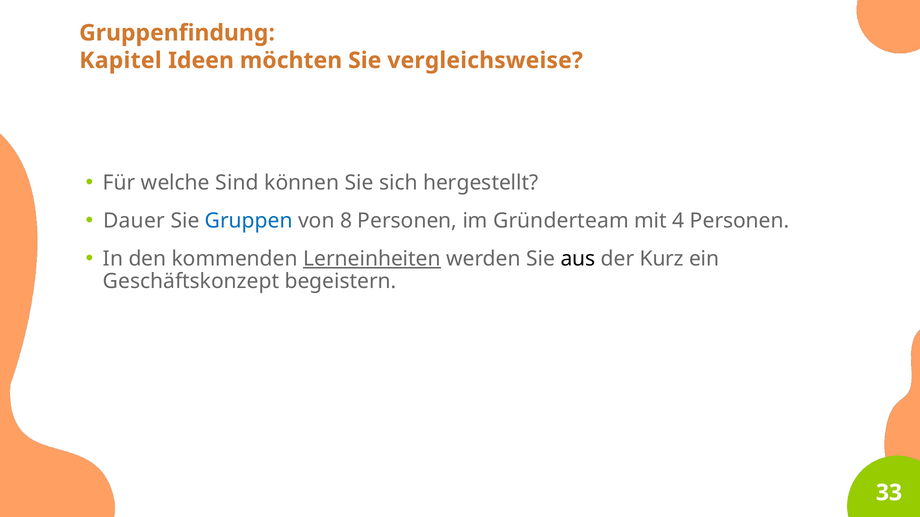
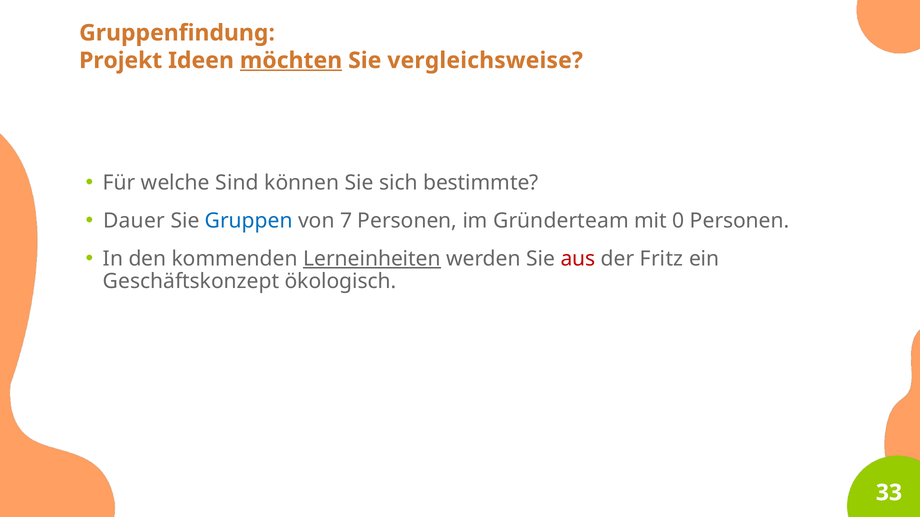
Kapitel: Kapitel -> Projekt
möchten underline: none -> present
hergestellt: hergestellt -> bestimmte
8: 8 -> 7
4: 4 -> 0
aus colour: black -> red
Kurz: Kurz -> Fritz
begeistern: begeistern -> ökologisch
